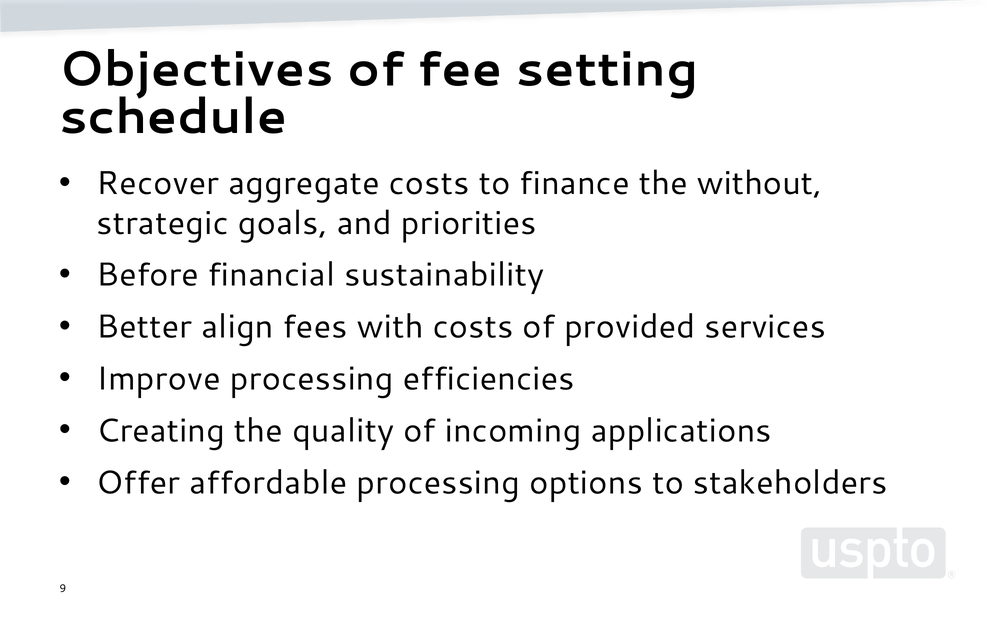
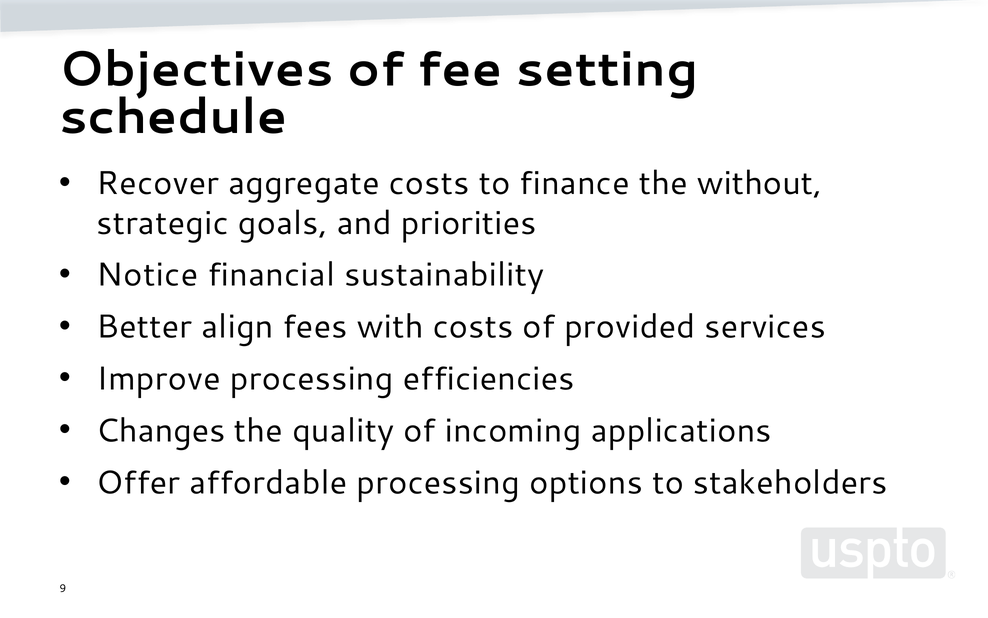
Before: Before -> Notice
Creating: Creating -> Changes
